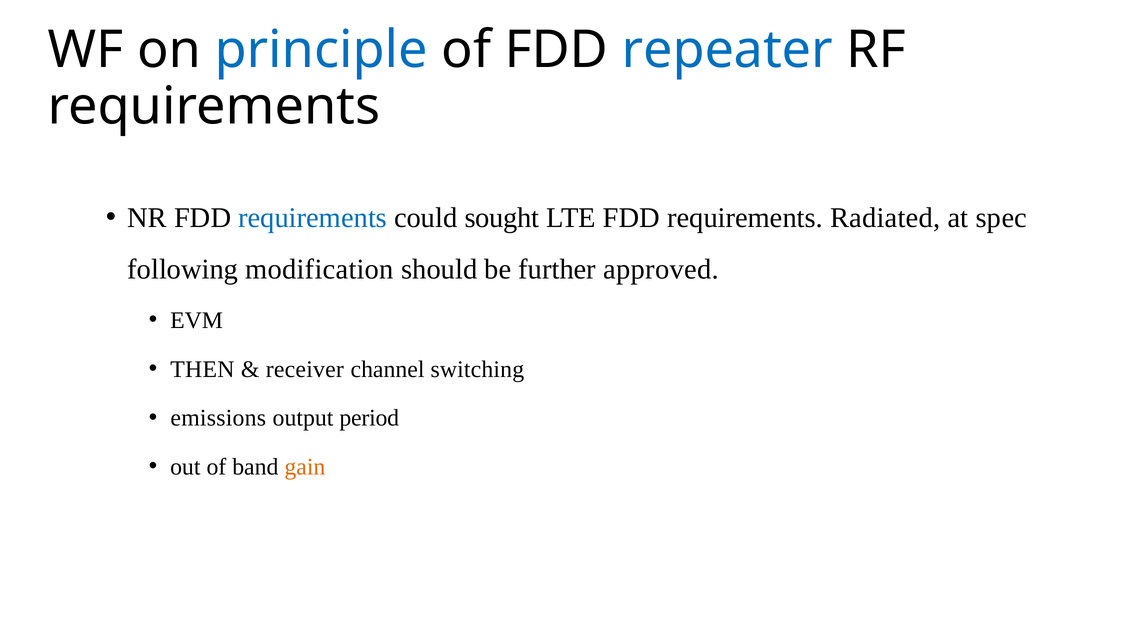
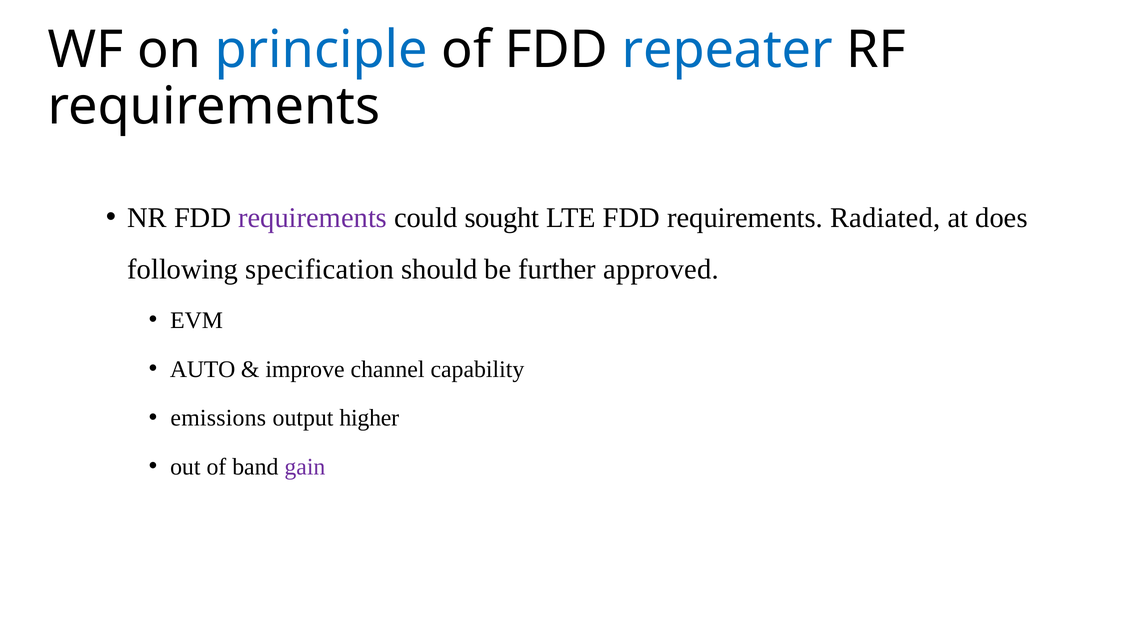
requirements at (313, 218) colour: blue -> purple
spec: spec -> does
modification: modification -> specification
THEN: THEN -> AUTO
receiver: receiver -> improve
switching: switching -> capability
period: period -> higher
gain colour: orange -> purple
